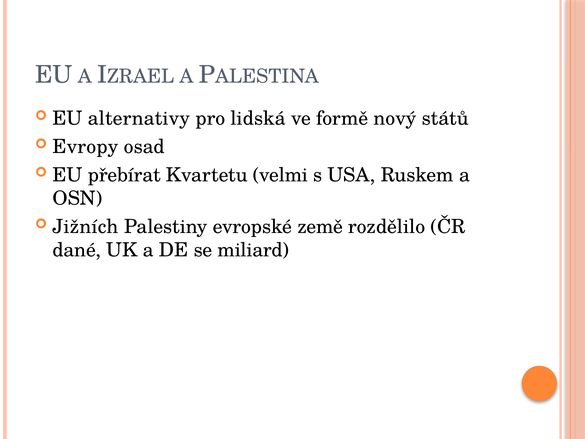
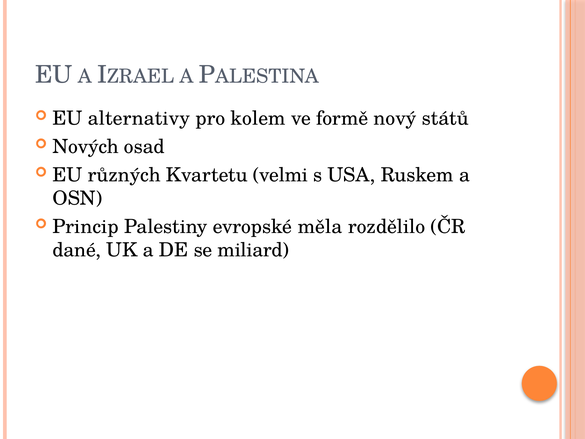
lidská: lidská -> kolem
Evropy: Evropy -> Nových
přebírat: přebírat -> různých
Jižních: Jižních -> Princip
země: země -> měla
